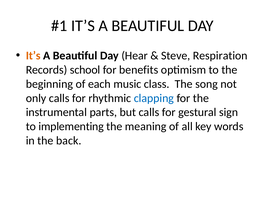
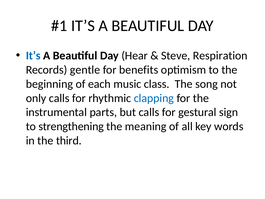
It’s at (33, 56) colour: orange -> blue
school: school -> gentle
implementing: implementing -> strengthening
back: back -> third
